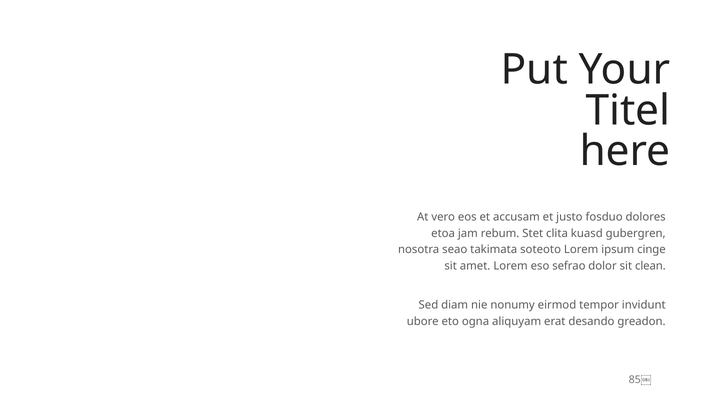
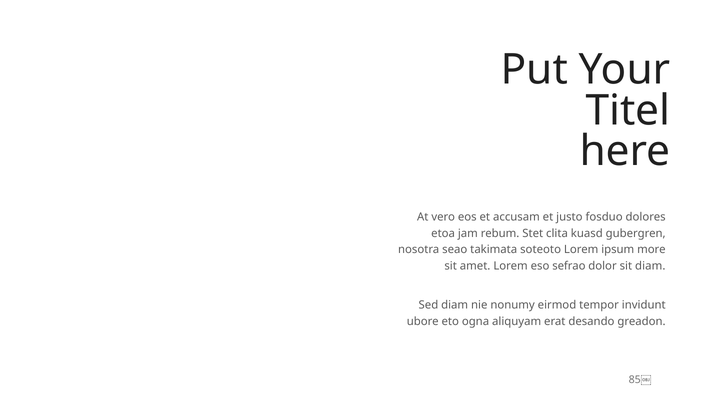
cinge: cinge -> more
sit clean: clean -> diam
